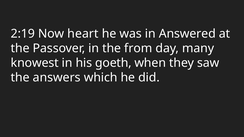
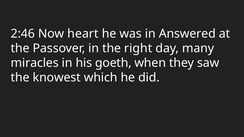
2:19: 2:19 -> 2:46
from: from -> right
knowest: knowest -> miracles
answers: answers -> knowest
